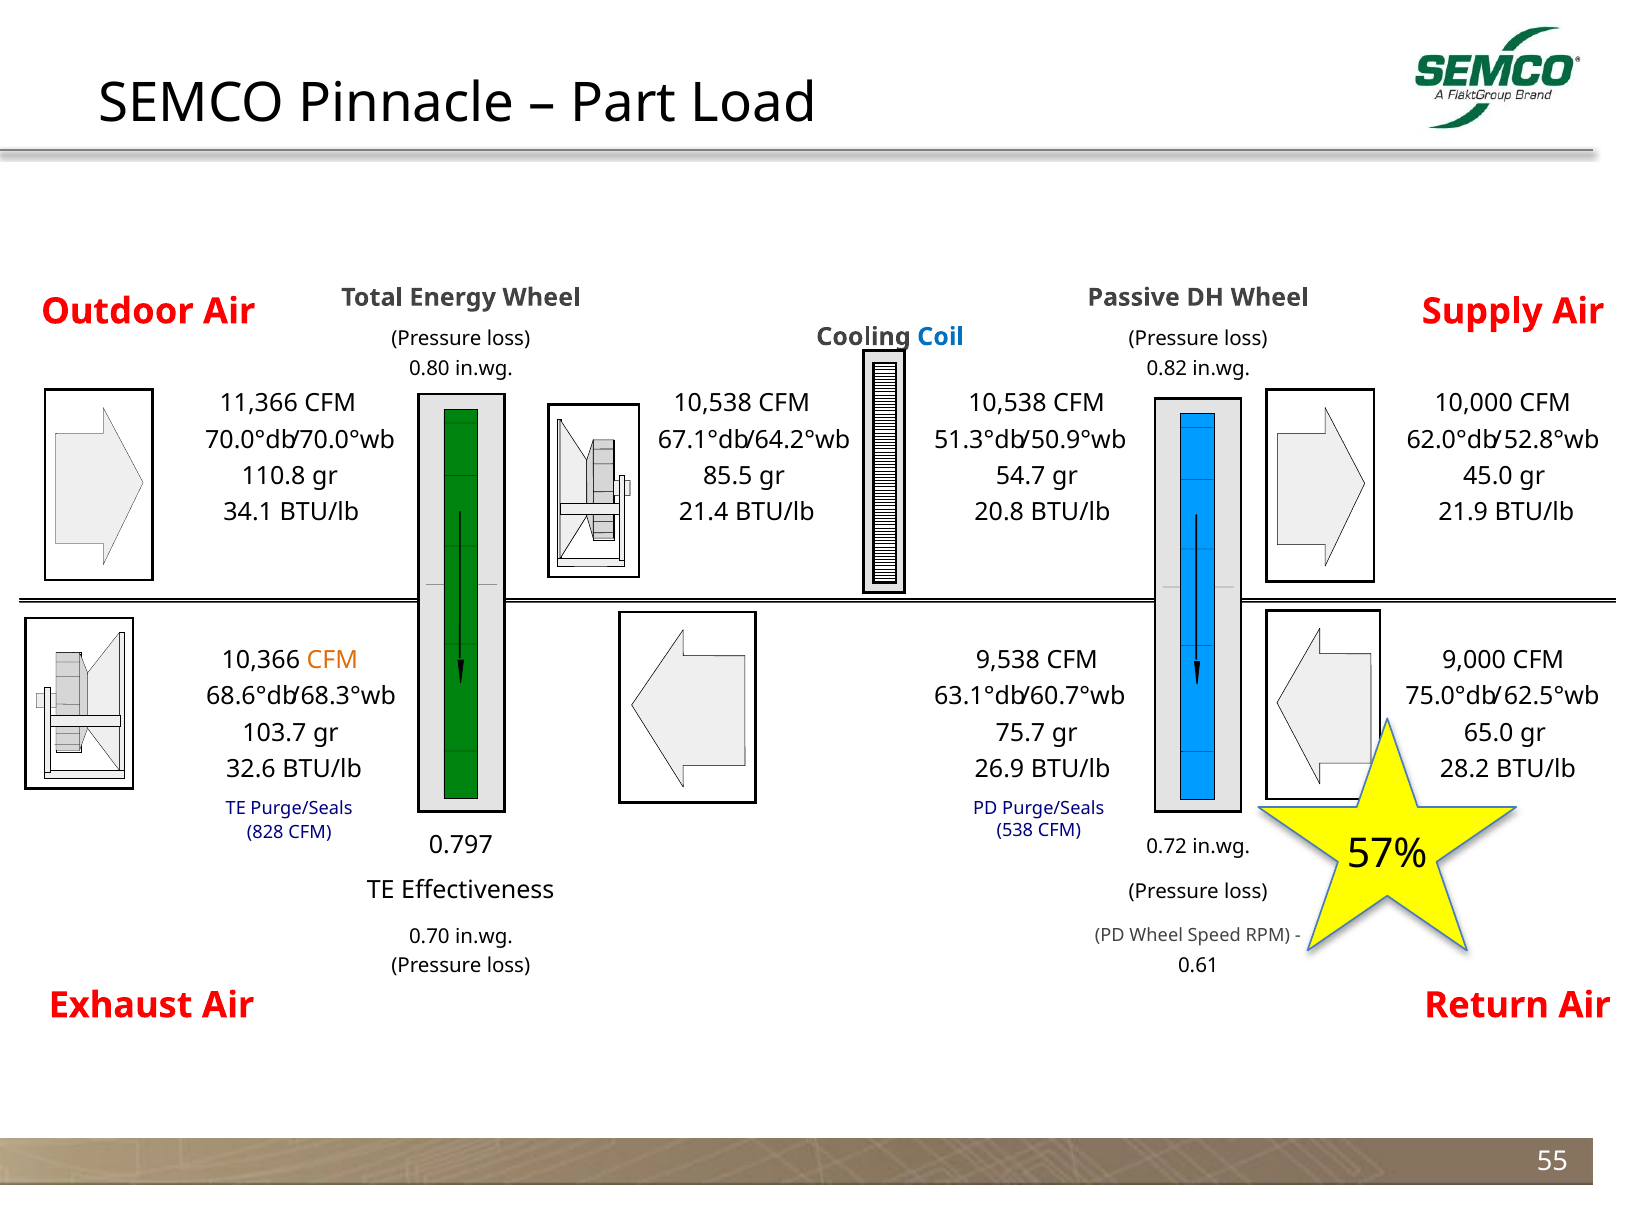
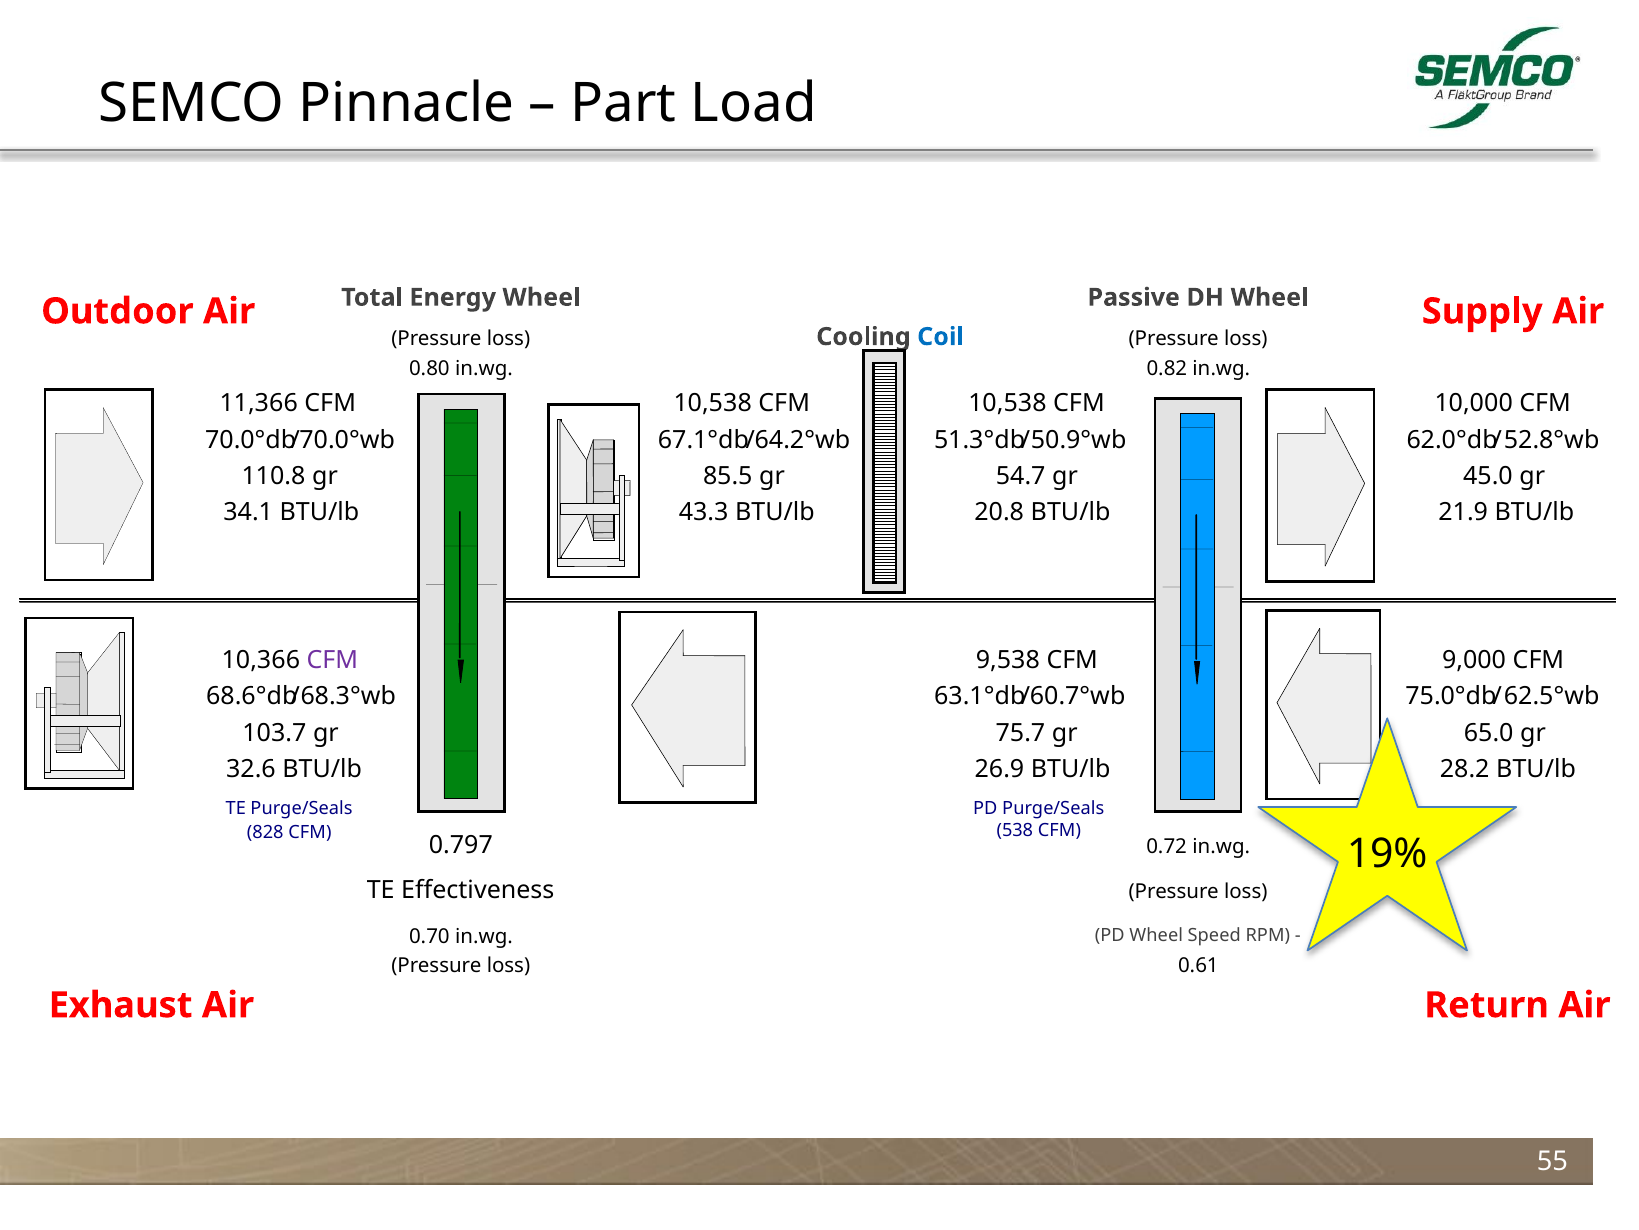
21.4: 21.4 -> 43.3
CFM at (332, 660) colour: orange -> purple
57%: 57% -> 19%
